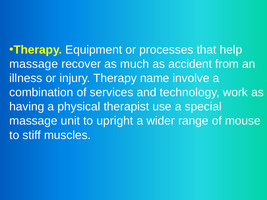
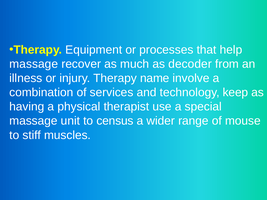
accident: accident -> decoder
work: work -> keep
upright: upright -> census
